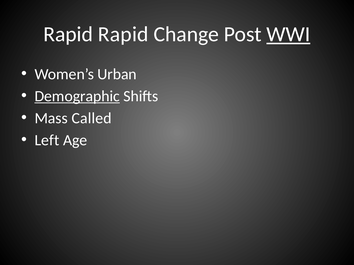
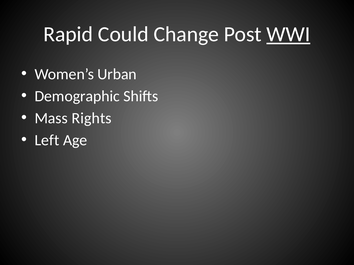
Rapid Rapid: Rapid -> Could
Demographic underline: present -> none
Called: Called -> Rights
